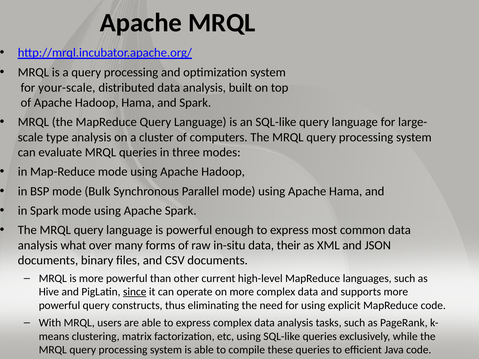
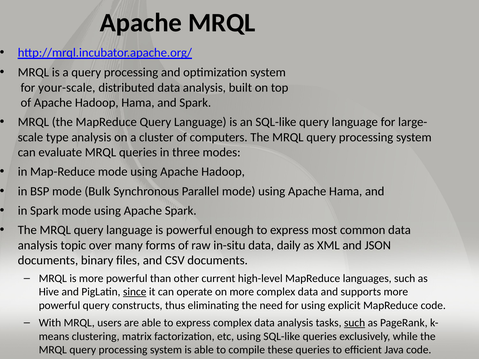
what: what -> topic
their: their -> daily
such at (355, 323) underline: none -> present
